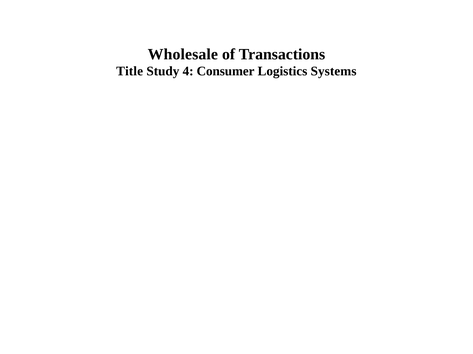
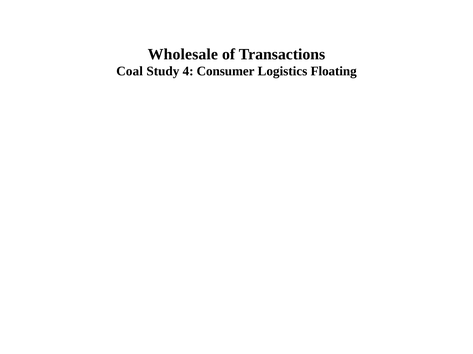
Title: Title -> Coal
Systems: Systems -> Floating
